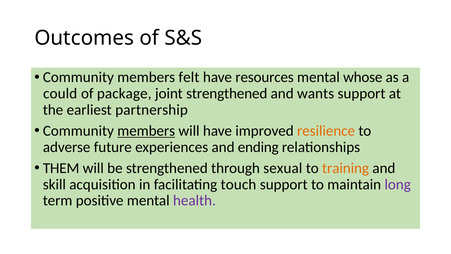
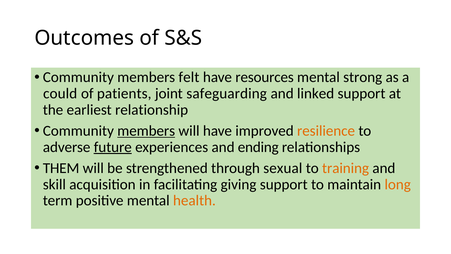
whose: whose -> strong
package: package -> patients
joint strengthened: strengthened -> safeguarding
wants: wants -> linked
partnership: partnership -> relationship
future underline: none -> present
touch: touch -> giving
long colour: purple -> orange
health colour: purple -> orange
